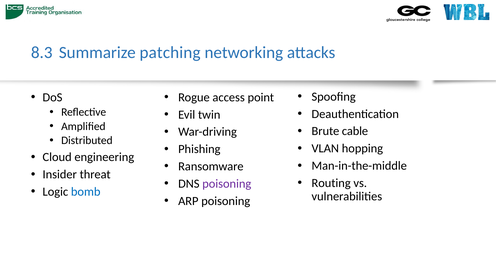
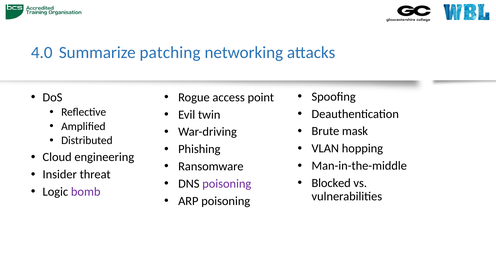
8.3: 8.3 -> 4.0
cable: cable -> mask
Routing: Routing -> Blocked
bomb colour: blue -> purple
